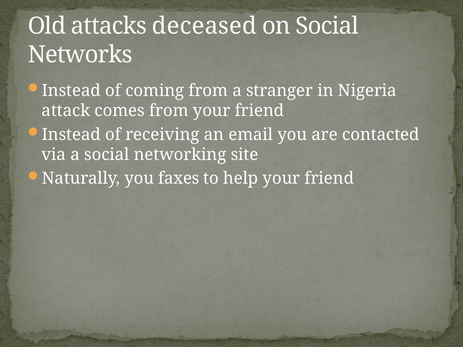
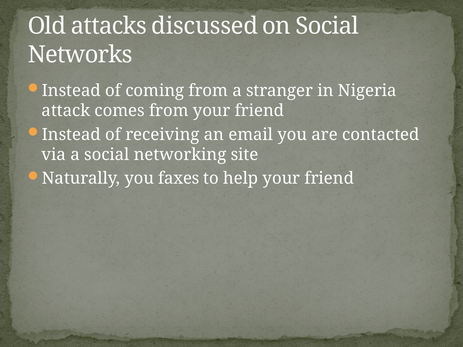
deceased: deceased -> discussed
